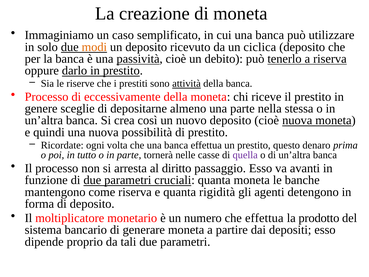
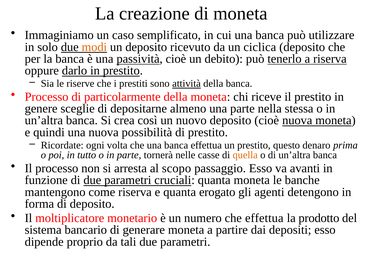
eccessivamente: eccessivamente -> particolarmente
quella colour: purple -> orange
diritto: diritto -> scopo
rigidità: rigidità -> erogato
